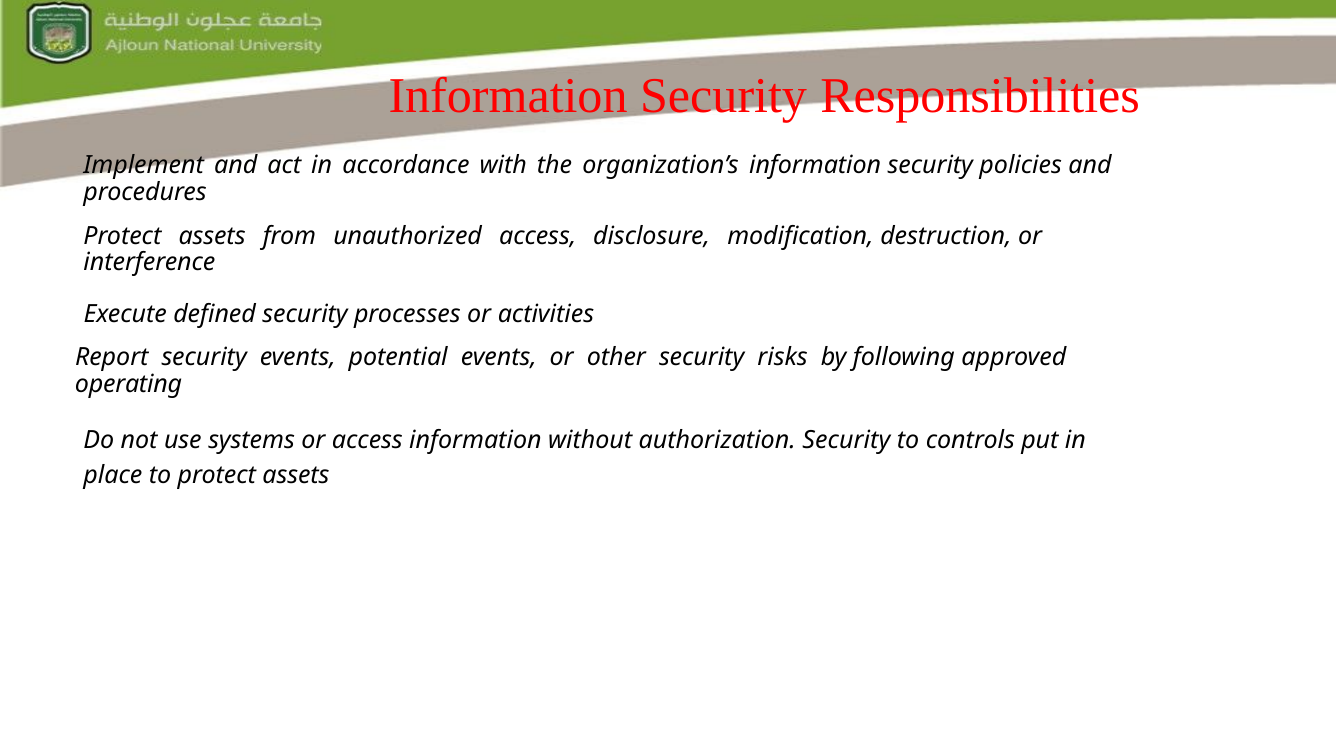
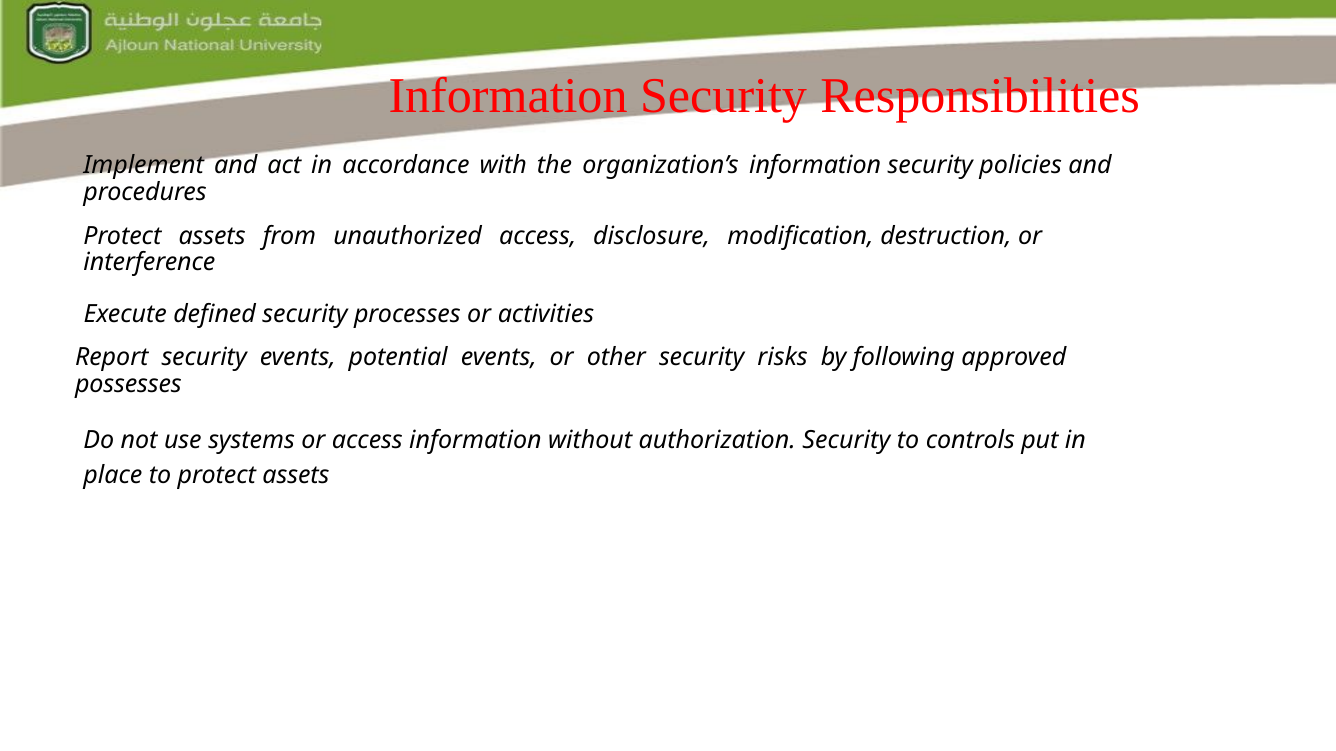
operating: operating -> possesses
